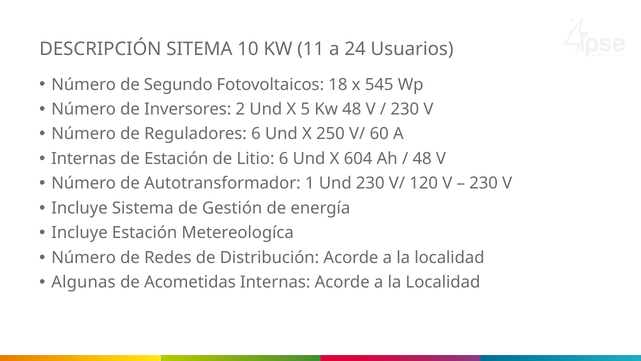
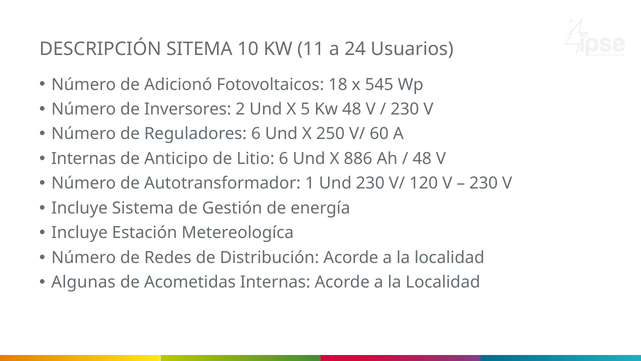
Segundo: Segundo -> Adicionó
de Estación: Estación -> Anticipo
604: 604 -> 886
